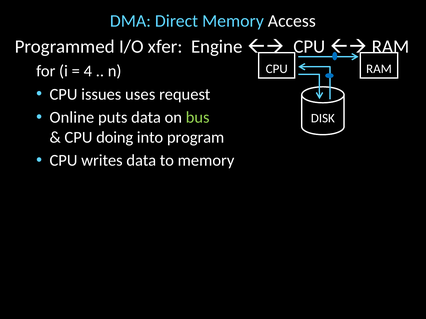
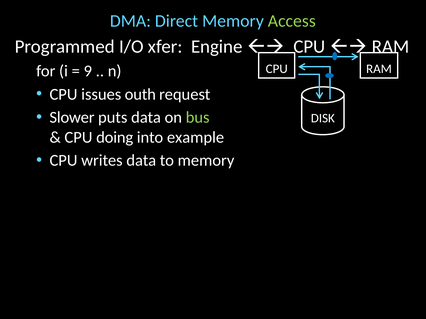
Access colour: white -> light green
4: 4 -> 9
uses: uses -> outh
Online: Online -> Slower
program: program -> example
